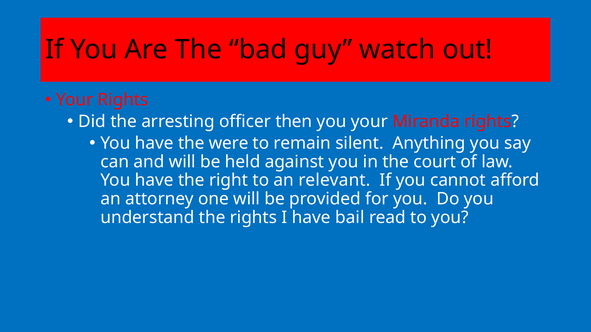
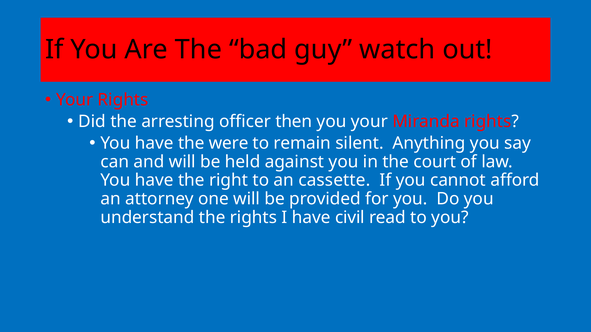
relevant: relevant -> cassette
bail: bail -> civil
